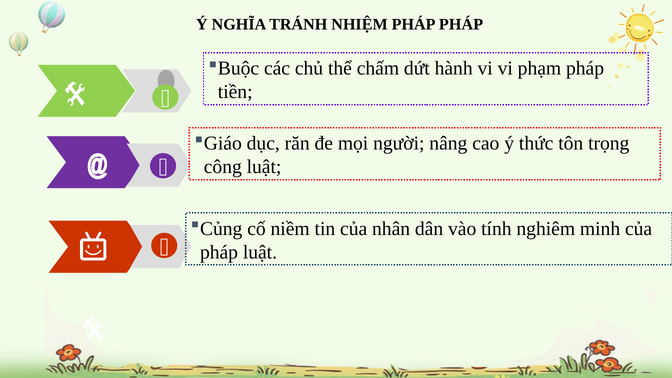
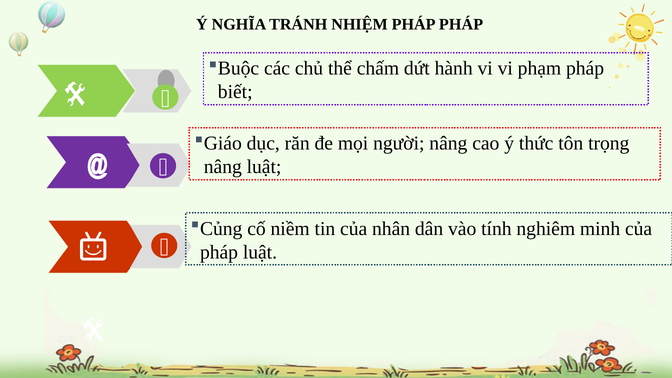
tiền: tiền -> biết
công at (223, 167): công -> nâng
